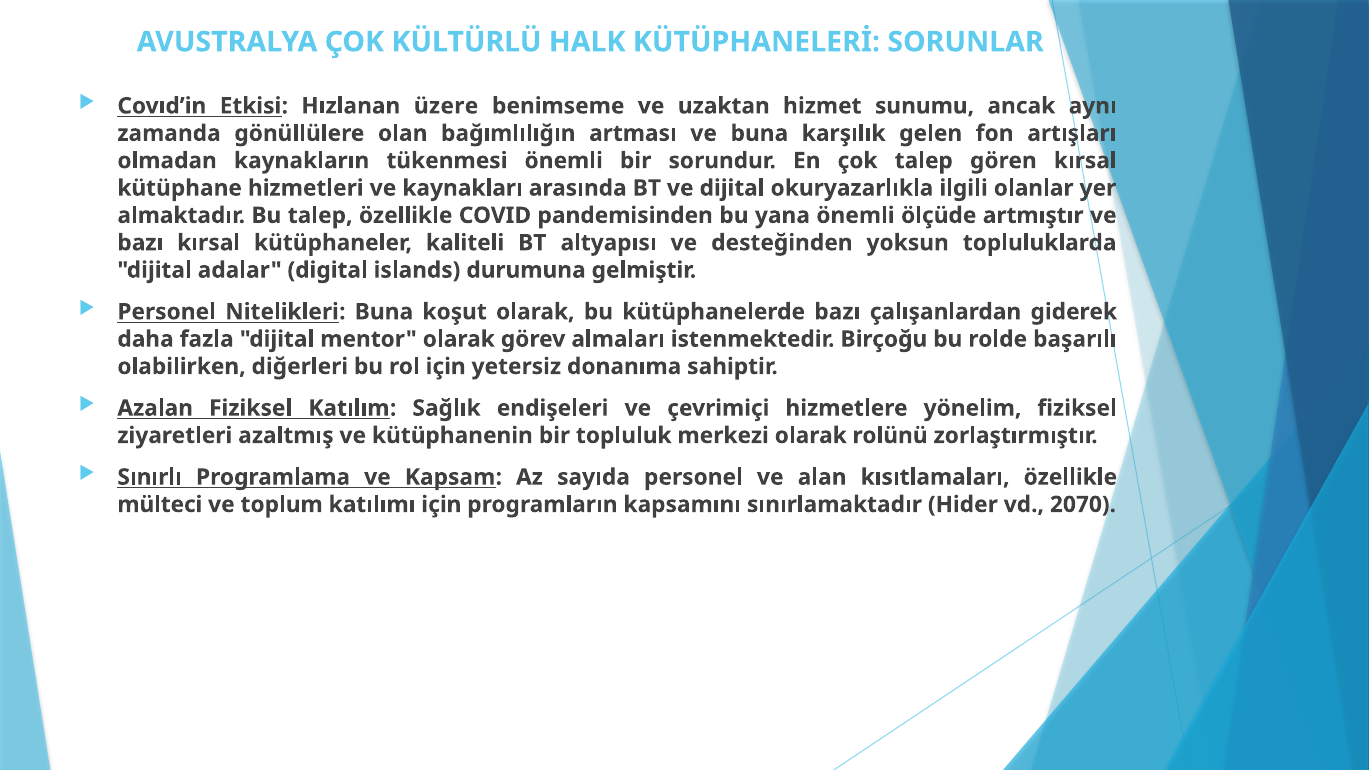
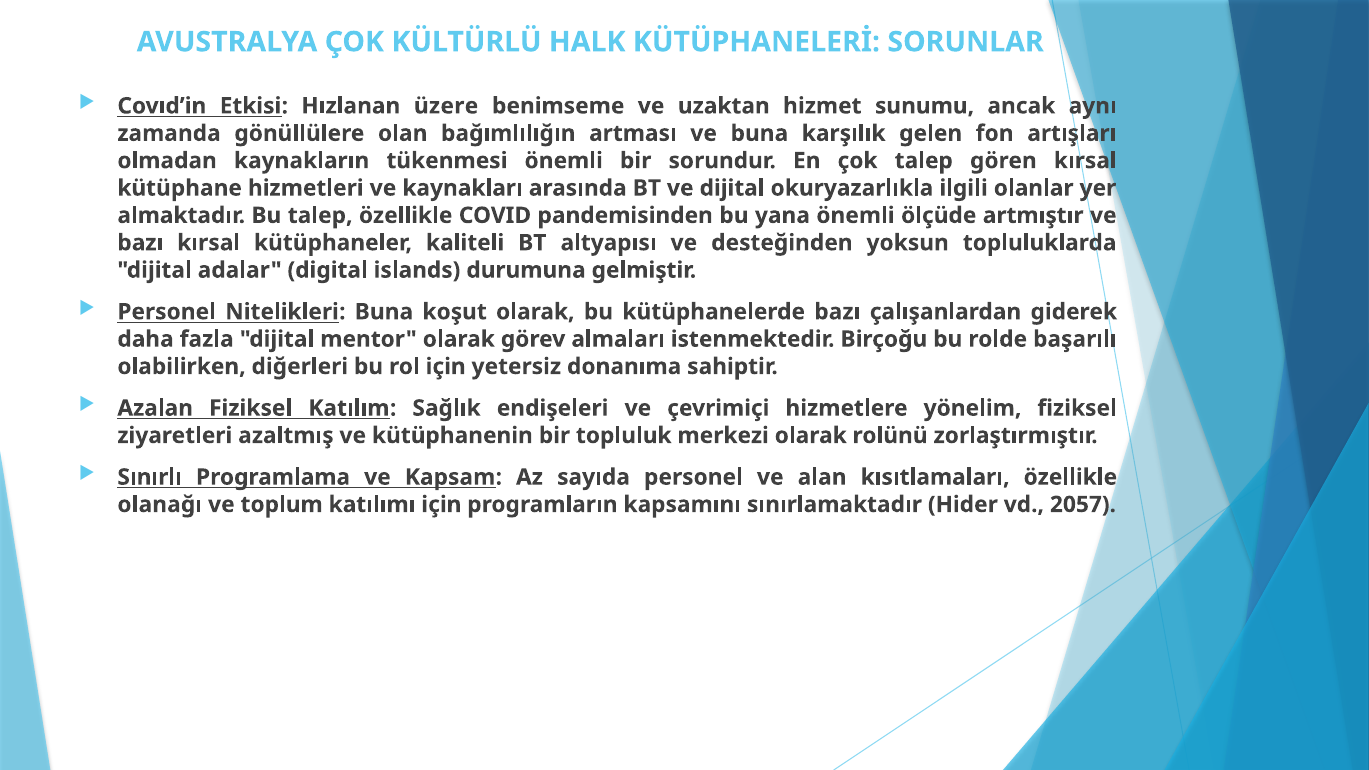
mülteci: mülteci -> olanağı
2070: 2070 -> 2057
